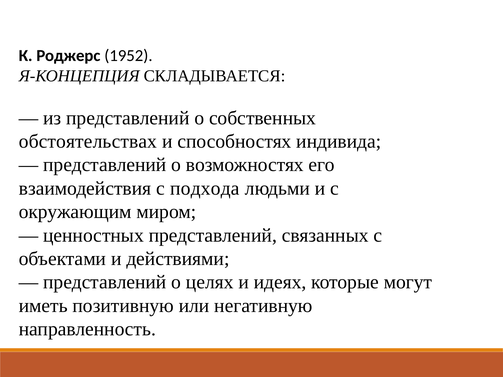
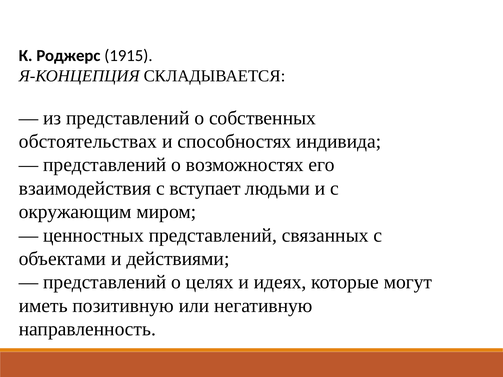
1952: 1952 -> 1915
подхода: подхода -> вступает
